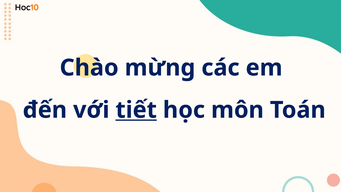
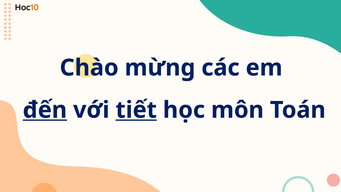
đến underline: none -> present
